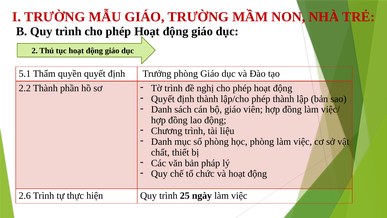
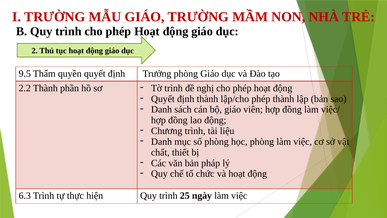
5.1: 5.1 -> 9.5
2.6: 2.6 -> 6.3
